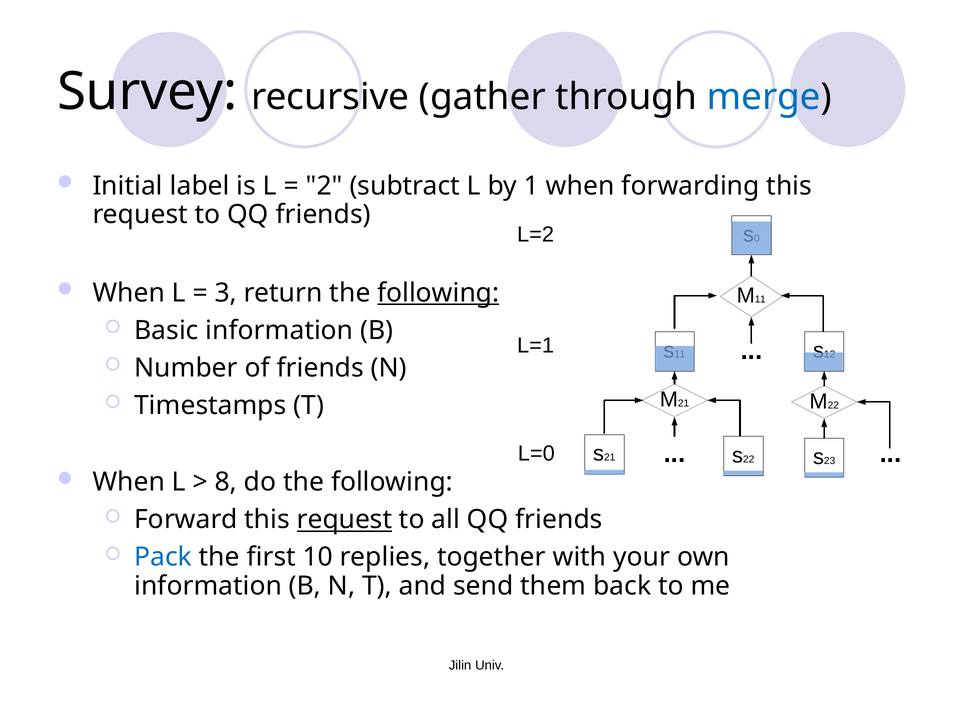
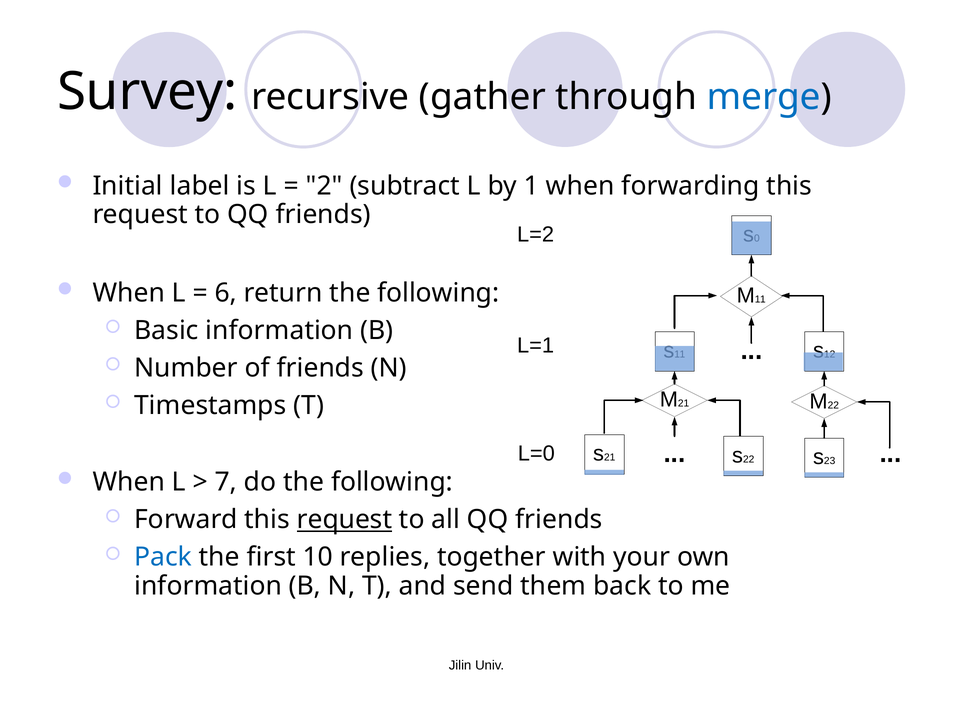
3: 3 -> 6
following at (438, 293) underline: present -> none
8: 8 -> 7
